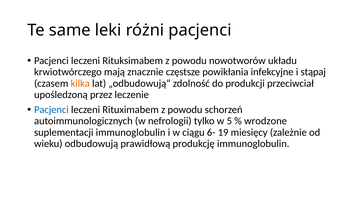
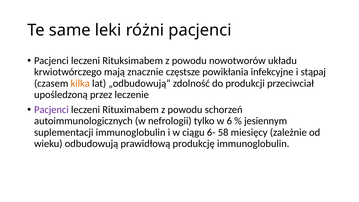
Pacjenci at (51, 110) colour: blue -> purple
5: 5 -> 6
wrodzone: wrodzone -> jesiennym
19: 19 -> 58
